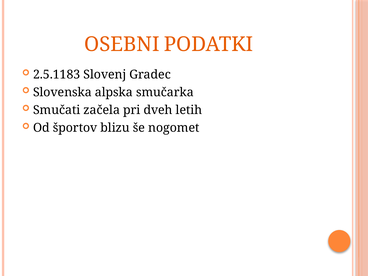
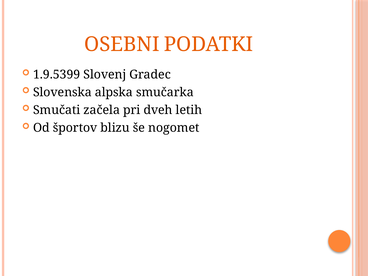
2.5.1183: 2.5.1183 -> 1.9.5399
